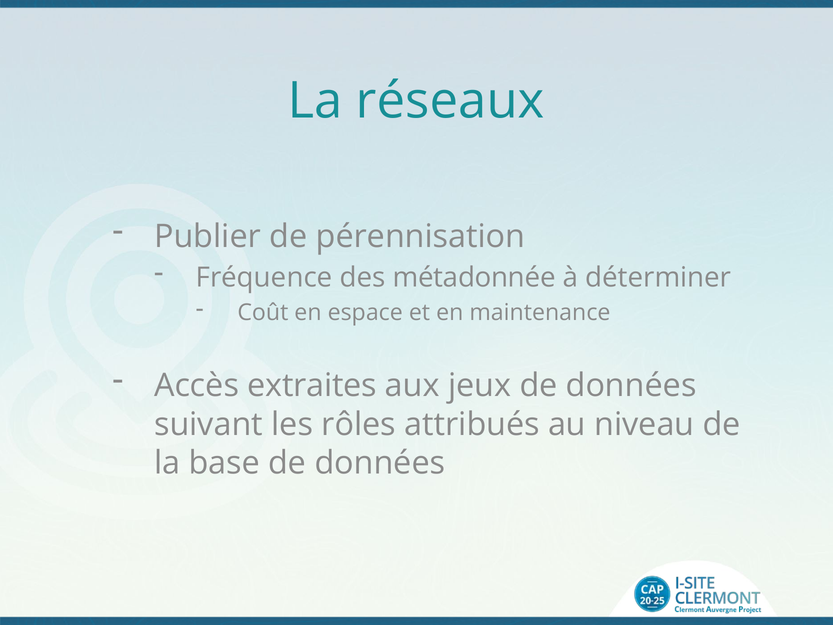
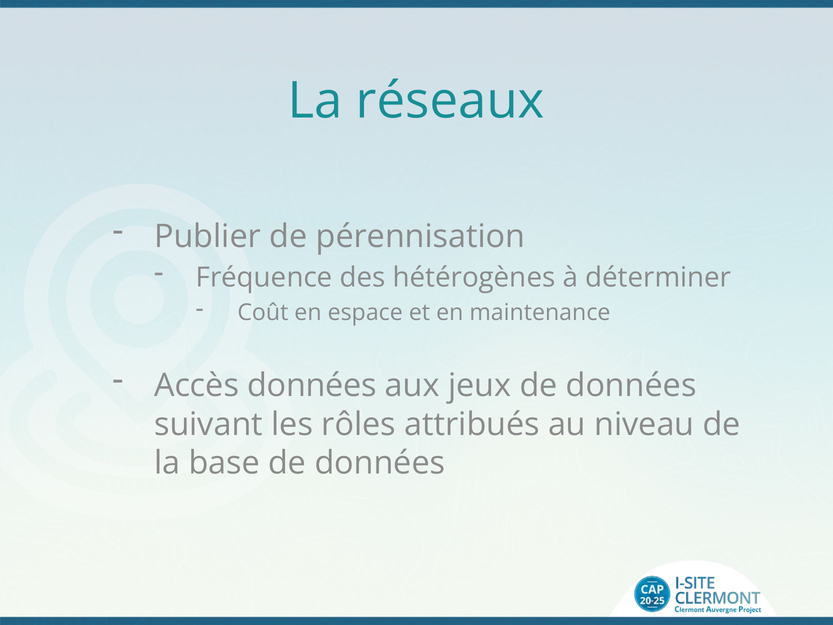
métadonnée: métadonnée -> hétérogènes
Accès extraites: extraites -> données
